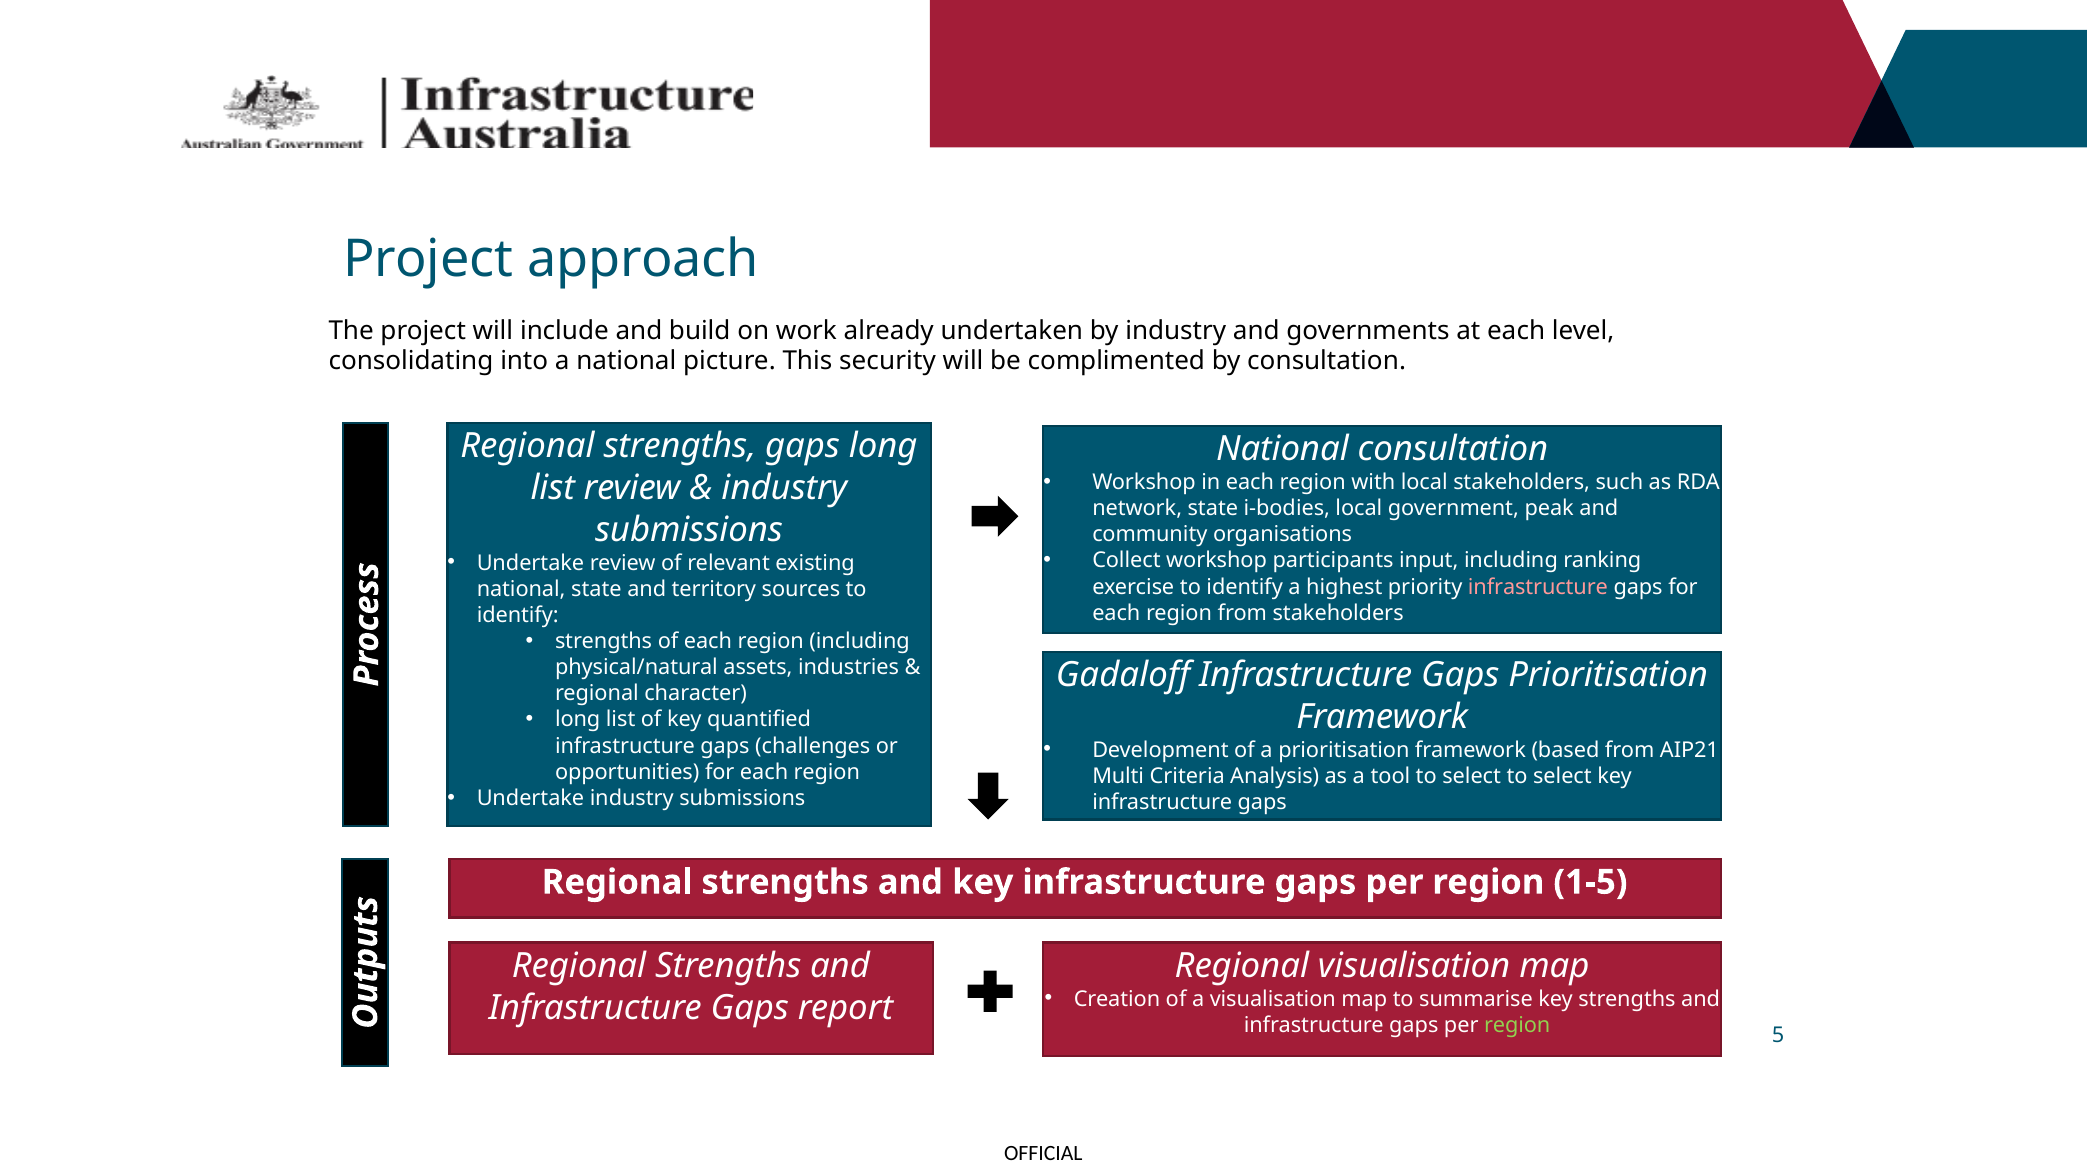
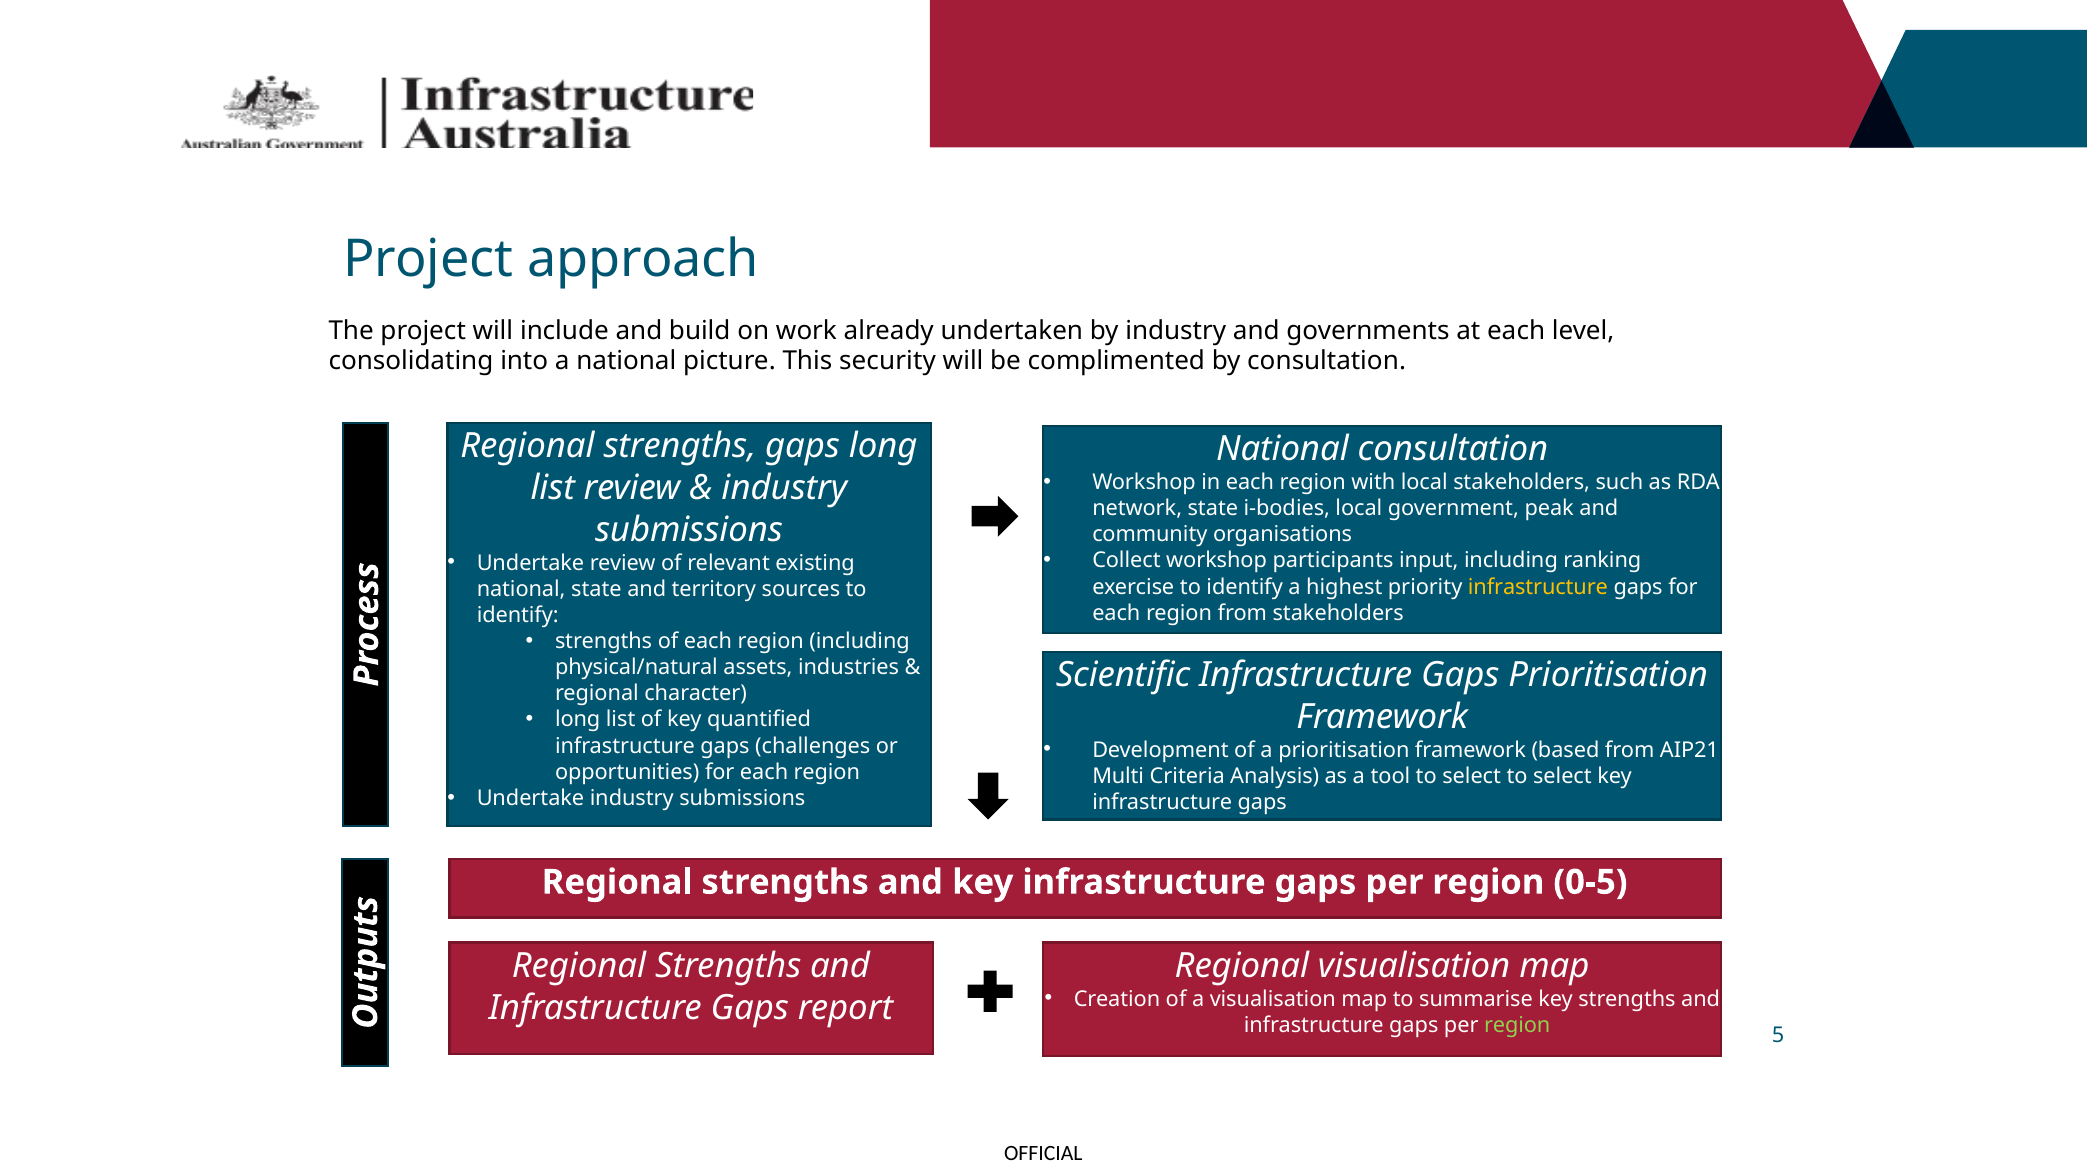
infrastructure at (1538, 587) colour: pink -> yellow
Gadaloff: Gadaloff -> Scientific
1-5: 1-5 -> 0-5
